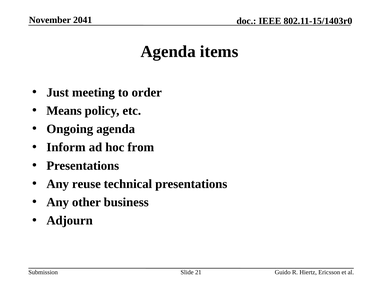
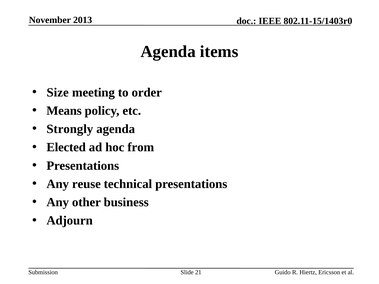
2041: 2041 -> 2013
Just: Just -> Size
Ongoing: Ongoing -> Strongly
Inform: Inform -> Elected
